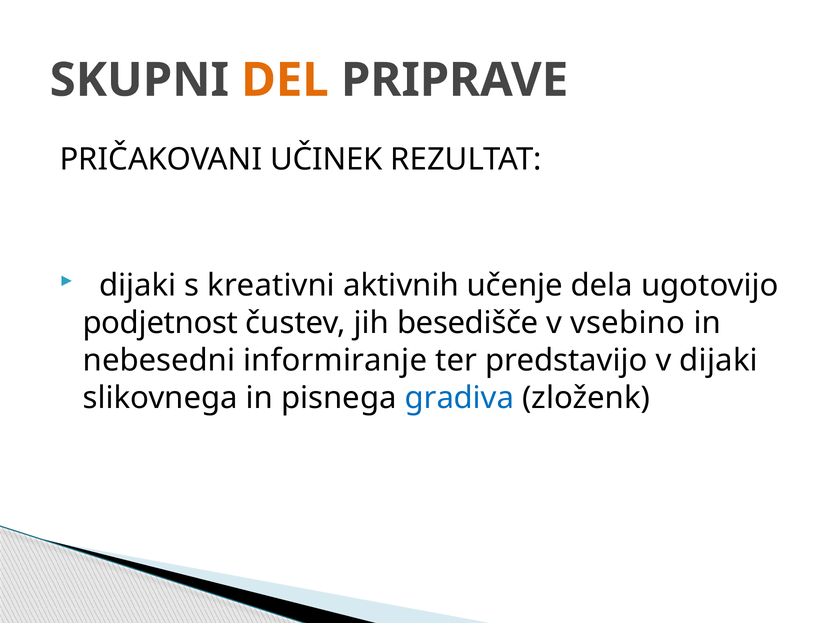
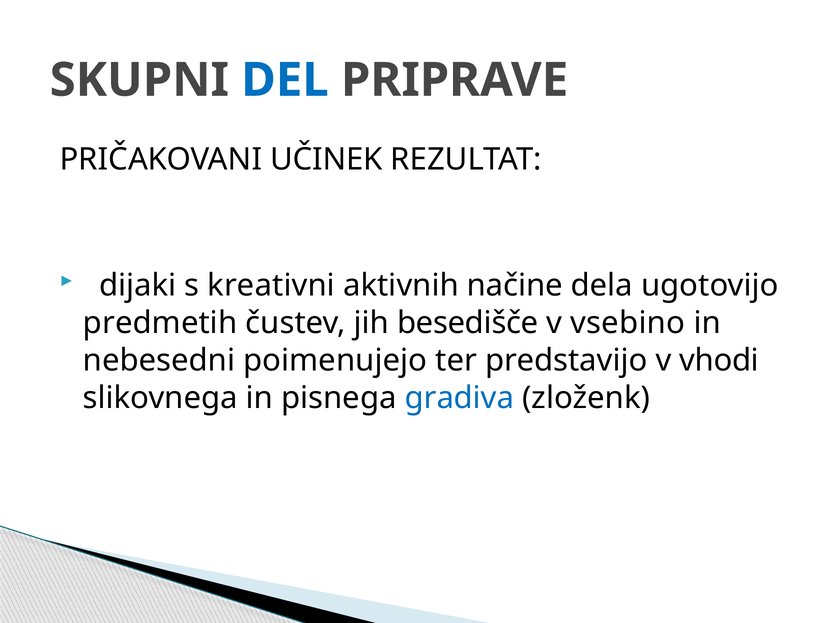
DEL colour: orange -> blue
učenje: učenje -> načine
podjetnost: podjetnost -> predmetih
informiranje: informiranje -> poimenujejo
v dijaki: dijaki -> vhodi
